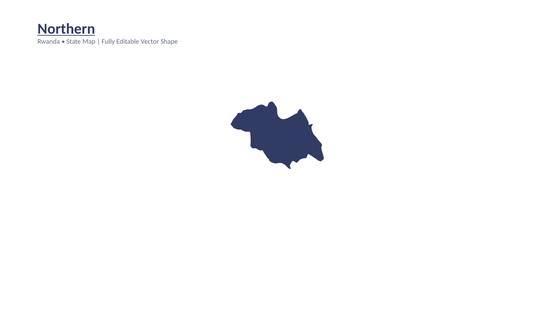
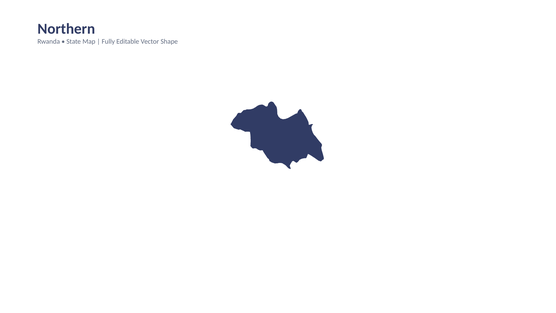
Northern underline: present -> none
